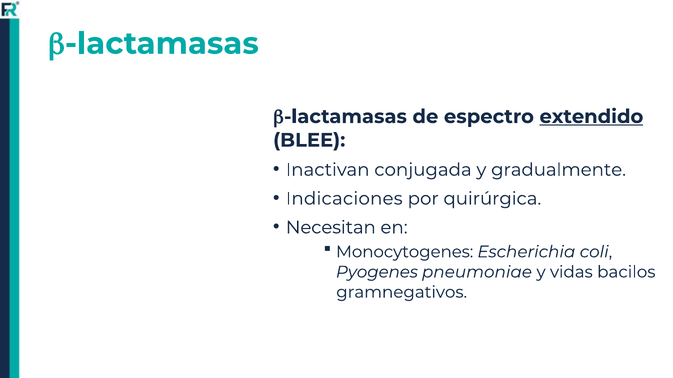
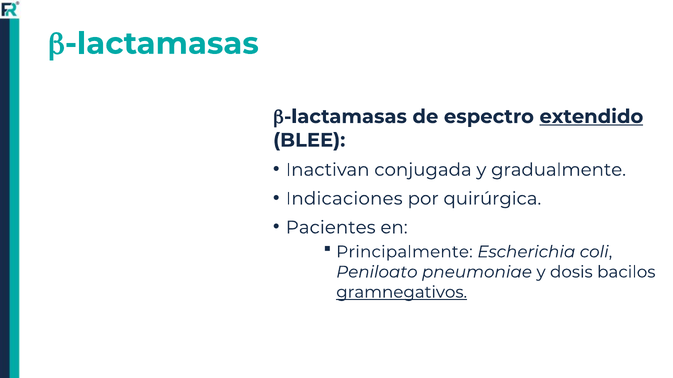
Necesitan: Necesitan -> Pacientes
Monocytogenes: Monocytogenes -> Principalmente
Pyogenes: Pyogenes -> Peniloato
vidas: vidas -> dosis
gramnegativos underline: none -> present
